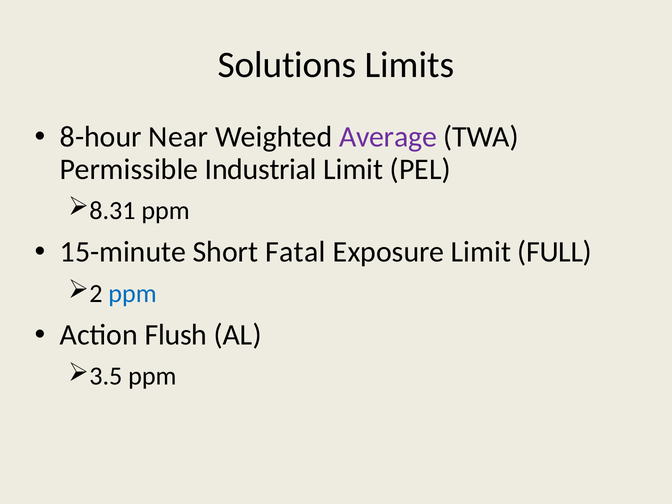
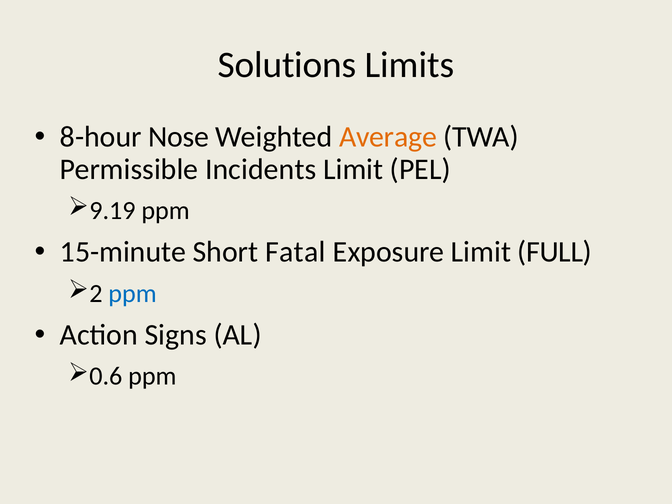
Near: Near -> Nose
Average colour: purple -> orange
Industrial: Industrial -> Incidents
8.31: 8.31 -> 9.19
Flush: Flush -> Signs
3.5: 3.5 -> 0.6
